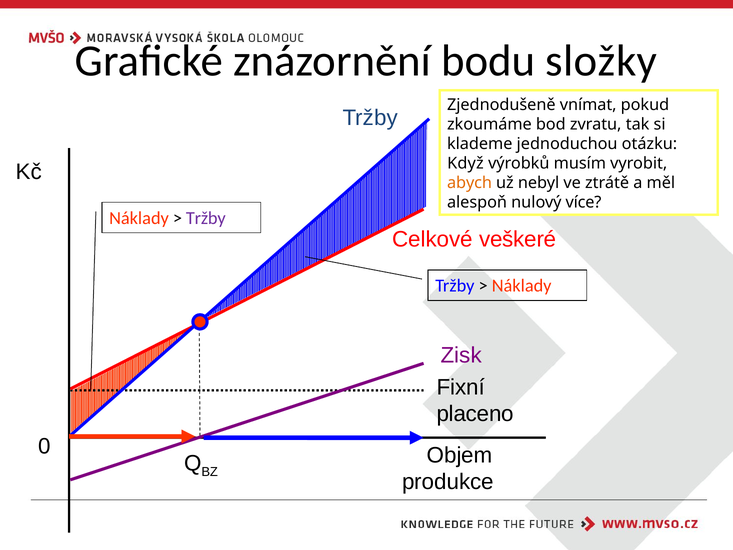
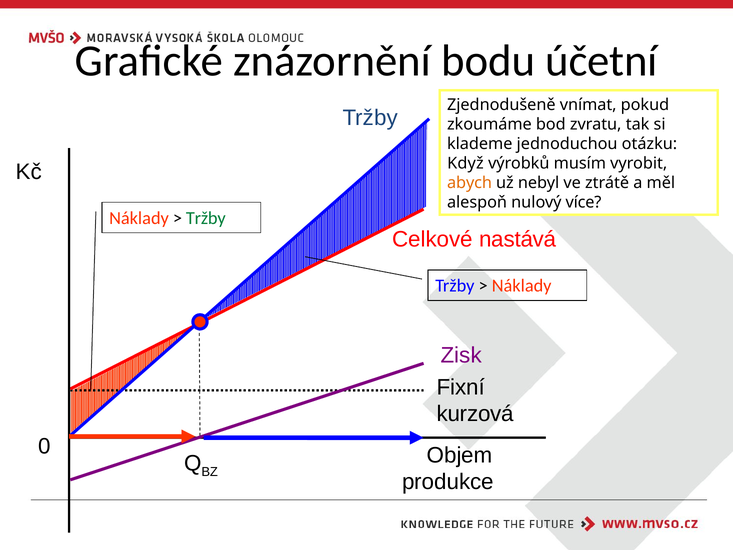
složky: složky -> účetní
Tržby at (206, 218) colour: purple -> green
veškeré: veškeré -> nastává
placeno: placeno -> kurzová
